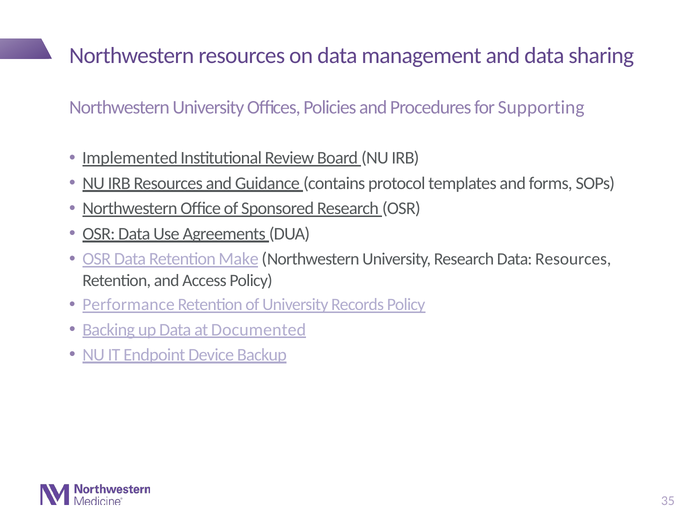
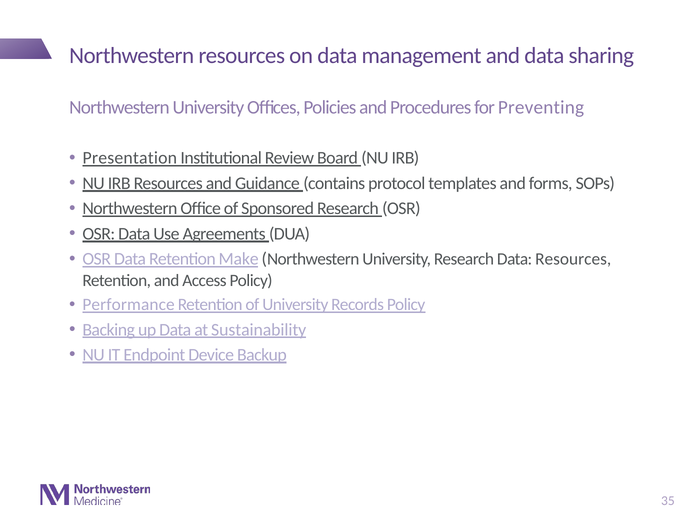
Supporting: Supporting -> Preventing
Implemented: Implemented -> Presentation
Documented: Documented -> Sustainability
